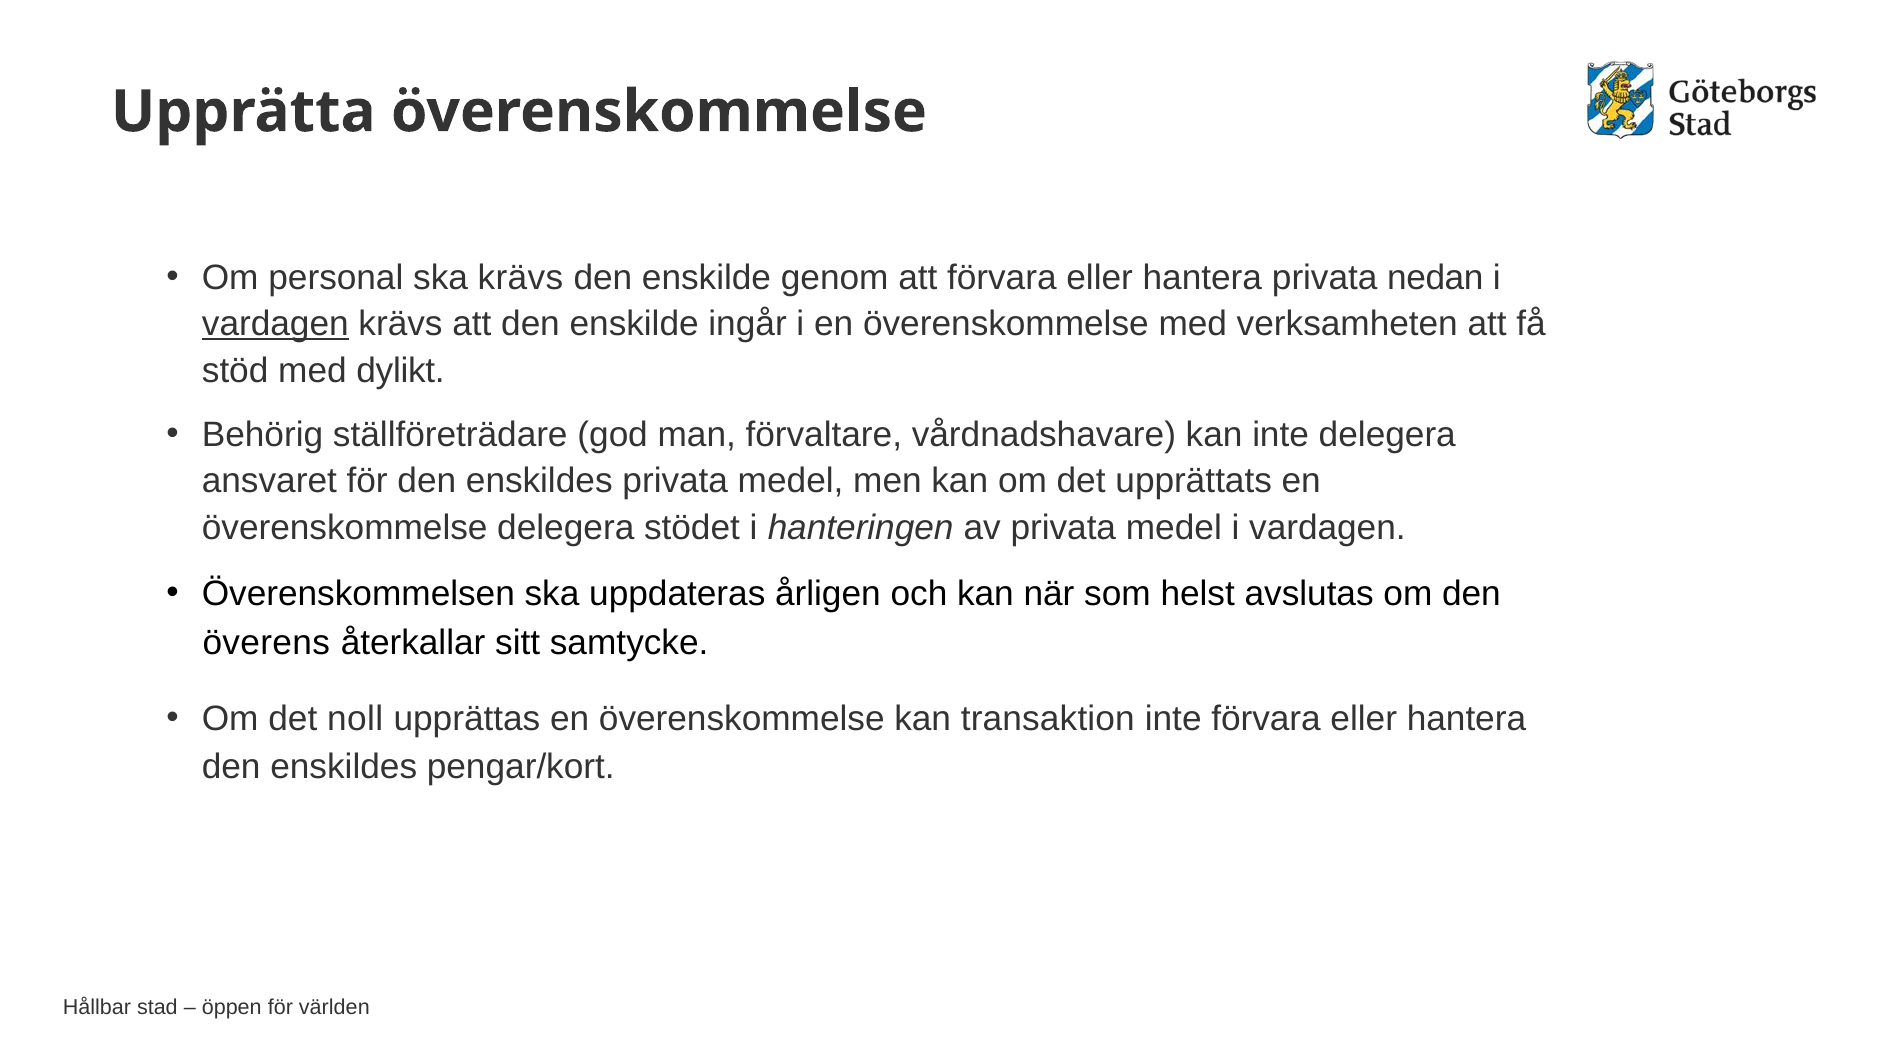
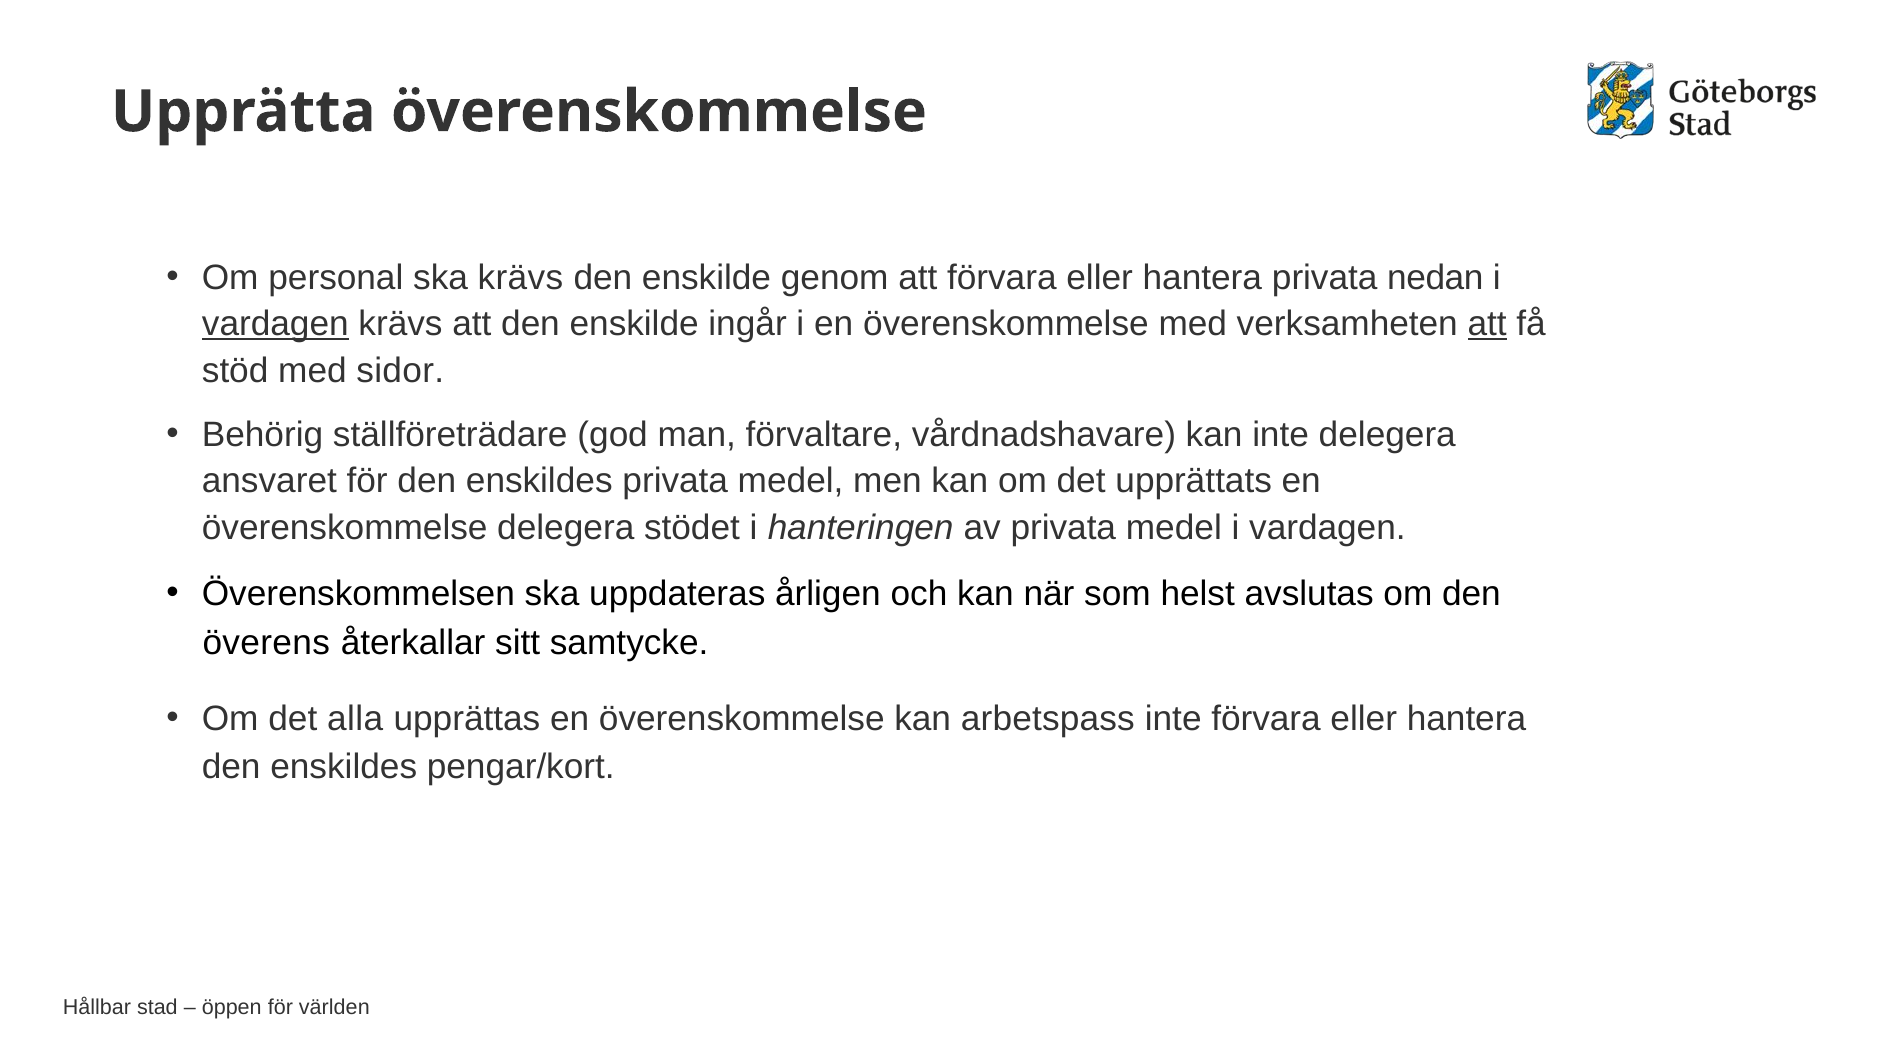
att at (1487, 324) underline: none -> present
dylikt: dylikt -> sidor
noll: noll -> alla
transaktion: transaktion -> arbetspass
